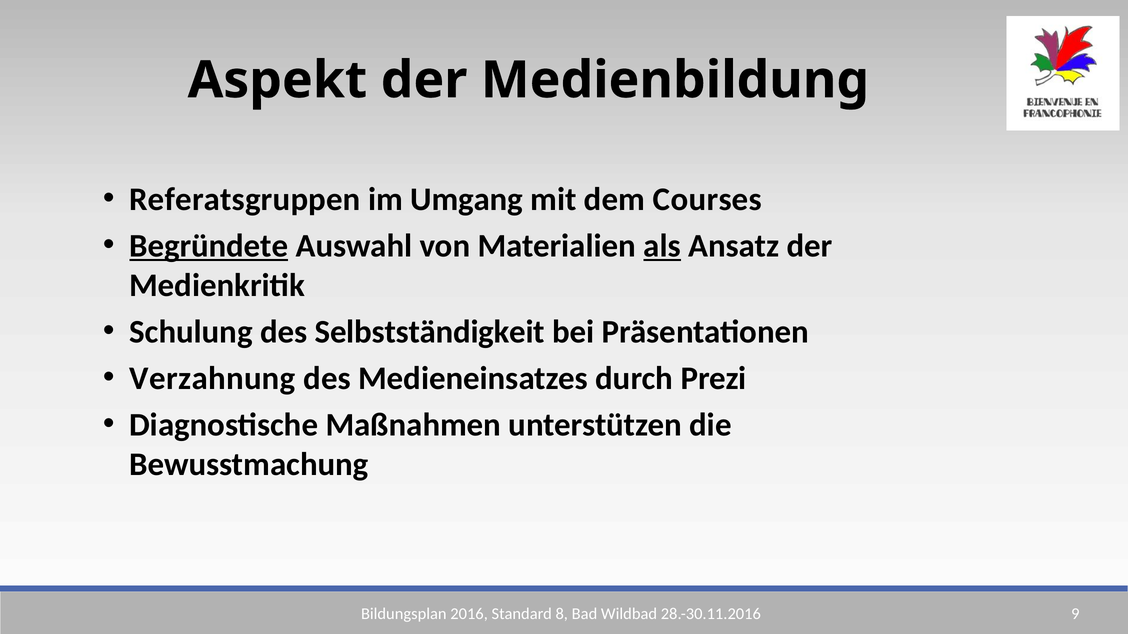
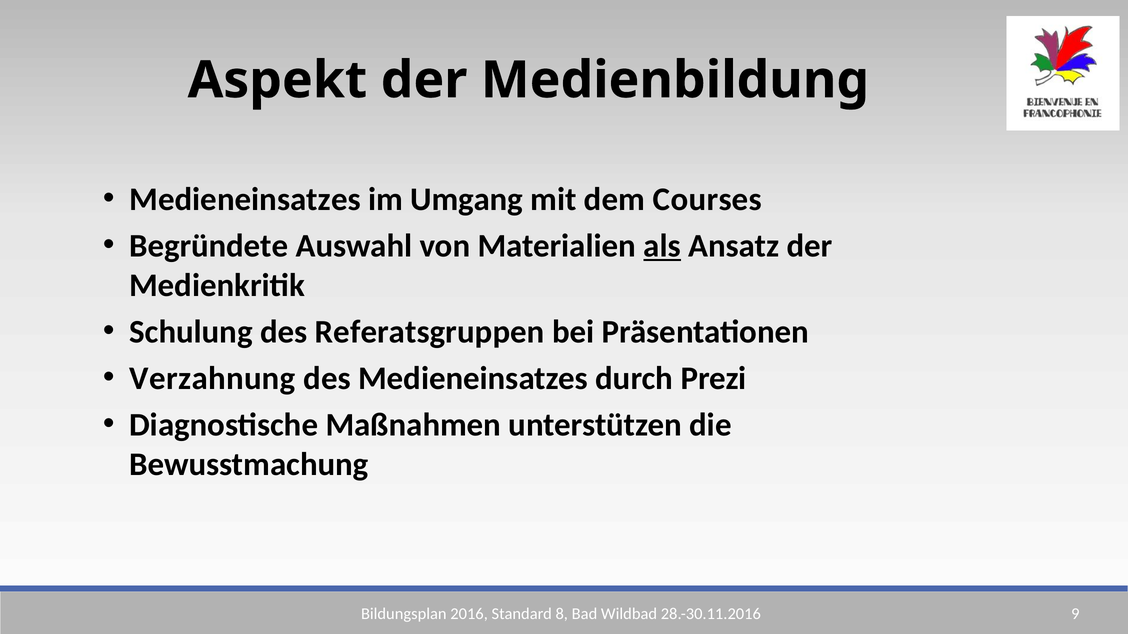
Referatsgruppen at (245, 199): Referatsgruppen -> Medieneinsatzes
Begründete underline: present -> none
Selbstständigkeit: Selbstständigkeit -> Referatsgruppen
